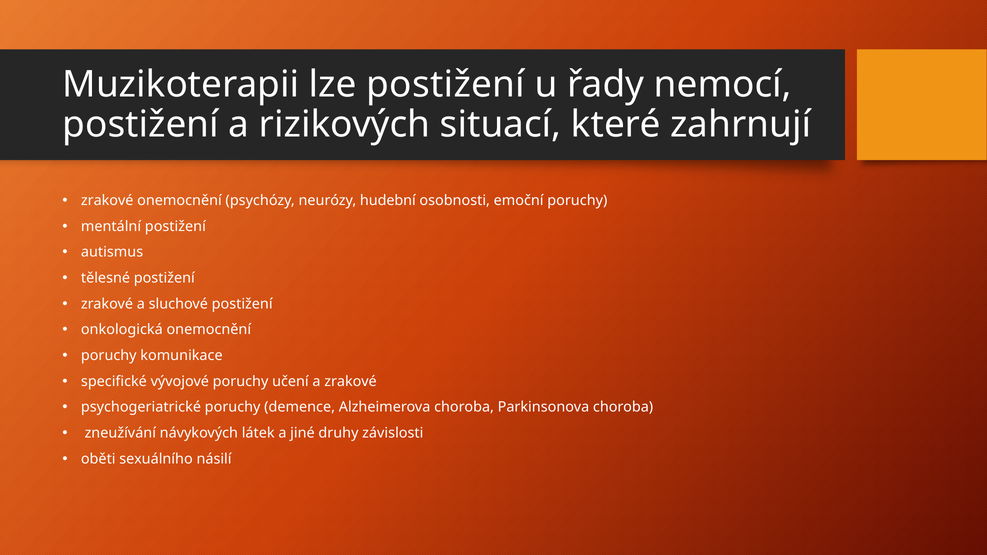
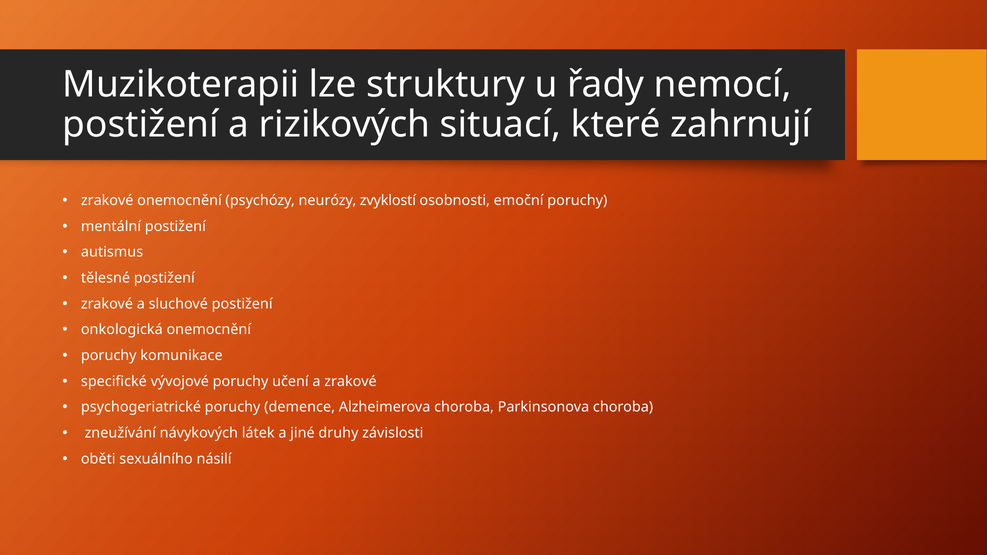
lze postižení: postižení -> struktury
hudební: hudební -> zvyklostí
